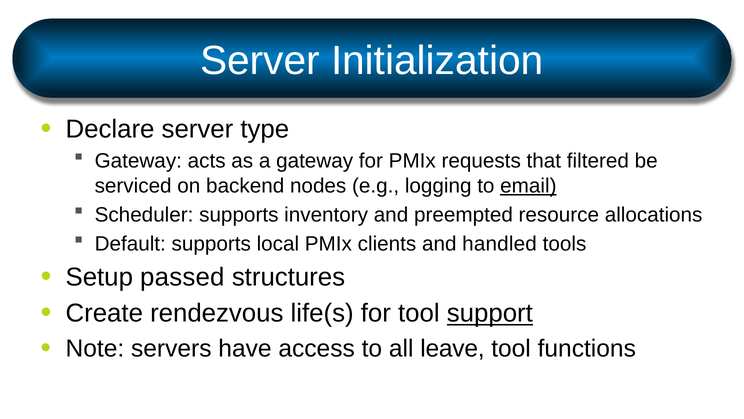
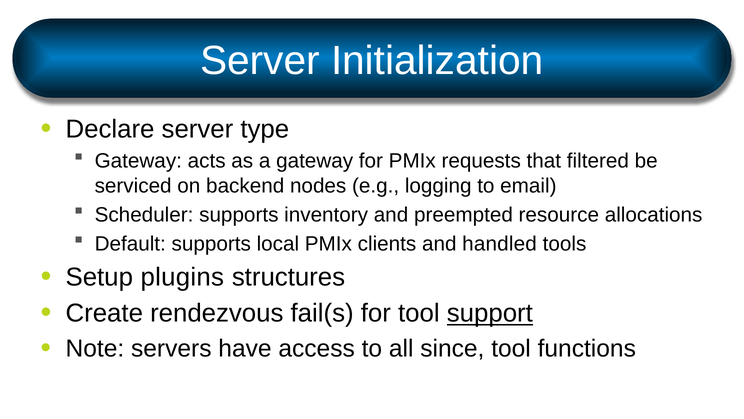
email underline: present -> none
passed: passed -> plugins
life(s: life(s -> fail(s
leave: leave -> since
